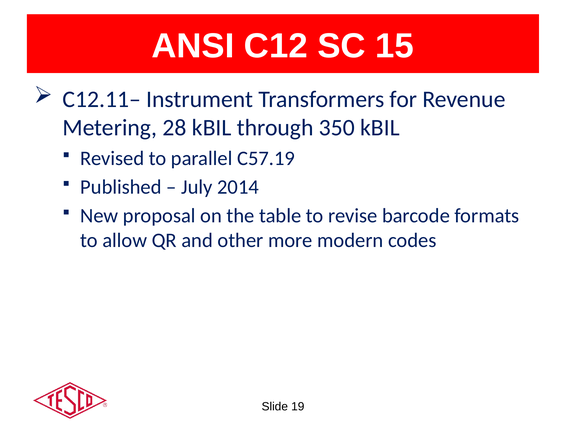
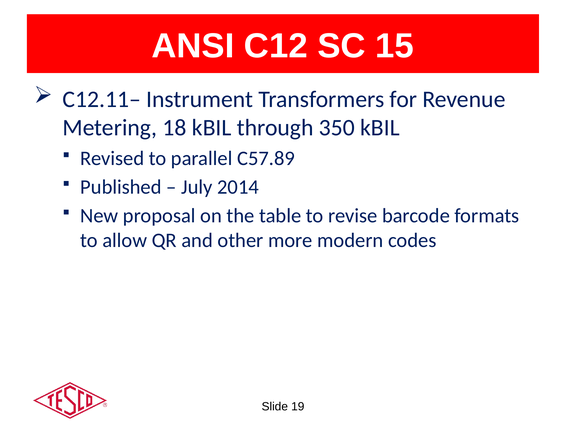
28: 28 -> 18
C57.19: C57.19 -> C57.89
